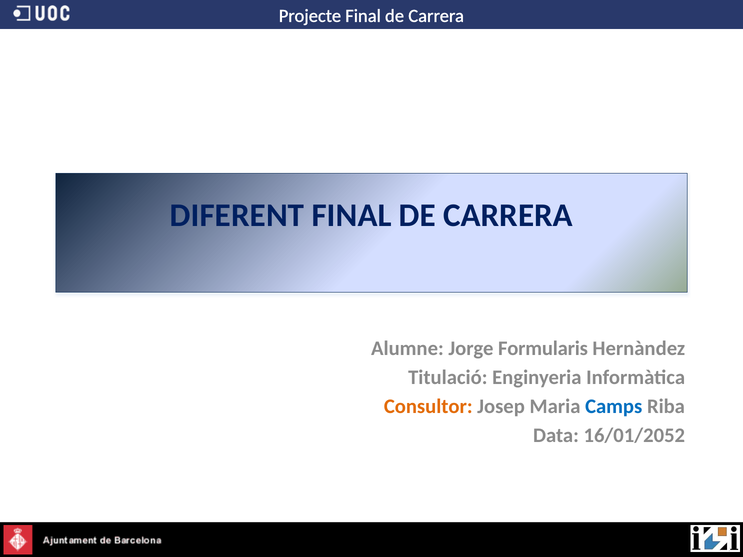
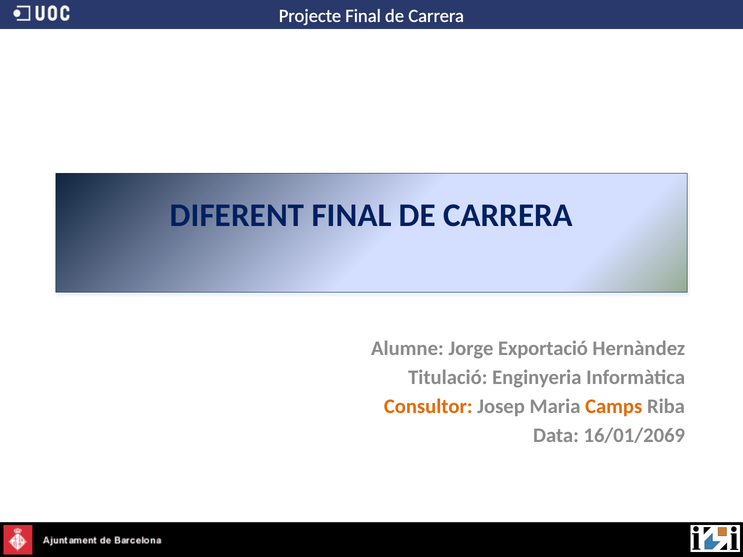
Formularis: Formularis -> Exportació
Camps colour: blue -> orange
16/01/2052: 16/01/2052 -> 16/01/2069
